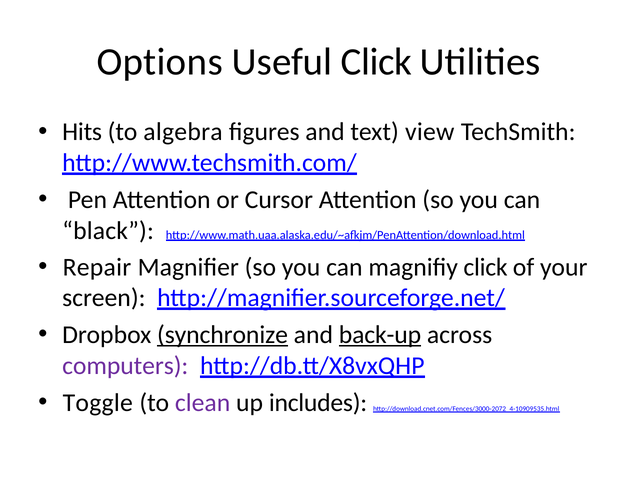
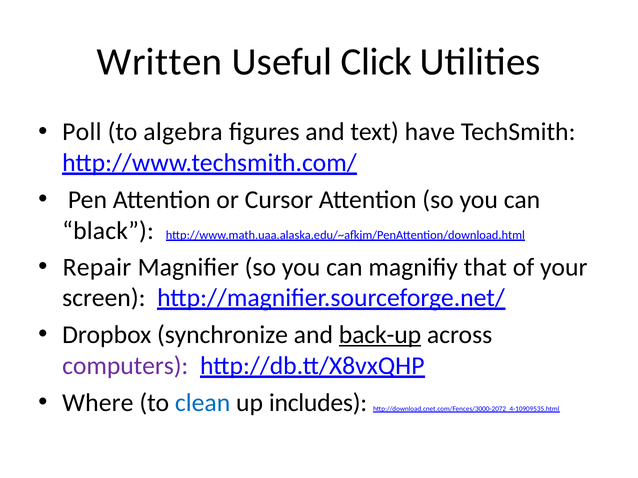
Options: Options -> Written
Hits: Hits -> Poll
view: view -> have
magnifiy click: click -> that
synchronize underline: present -> none
Toggle: Toggle -> Where
clean colour: purple -> blue
